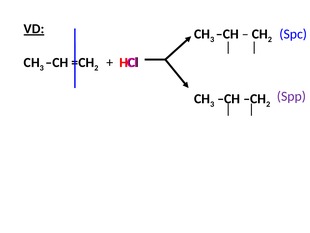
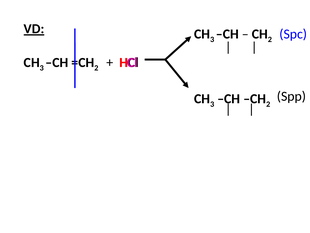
Spp colour: purple -> black
